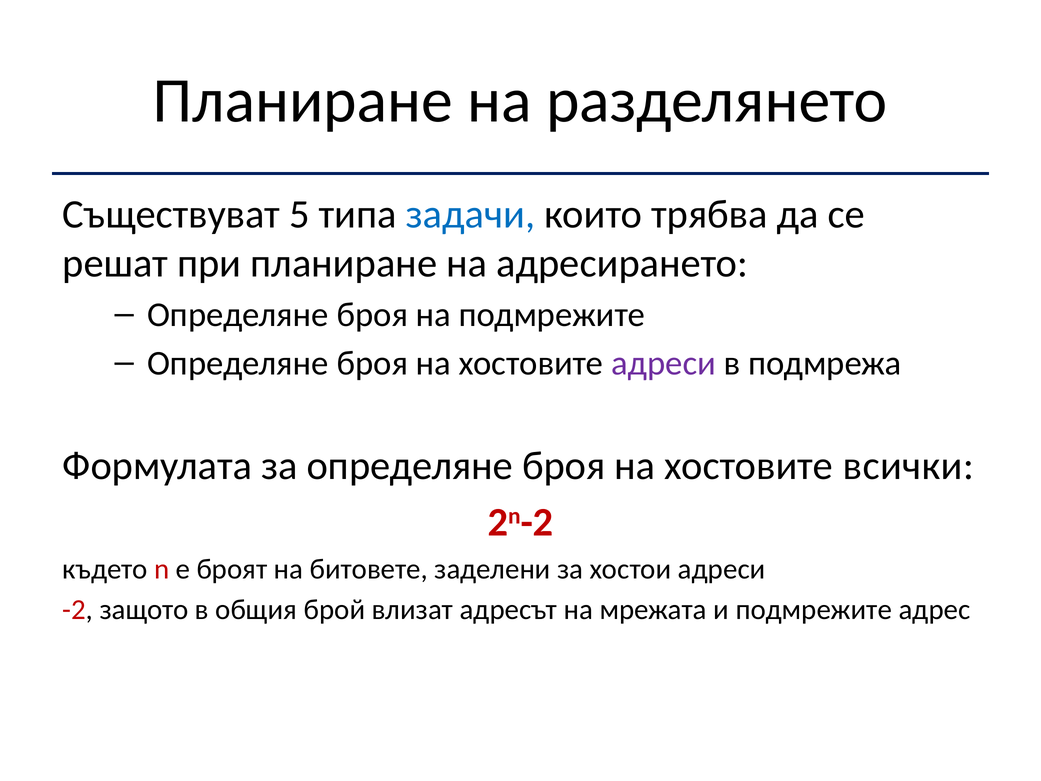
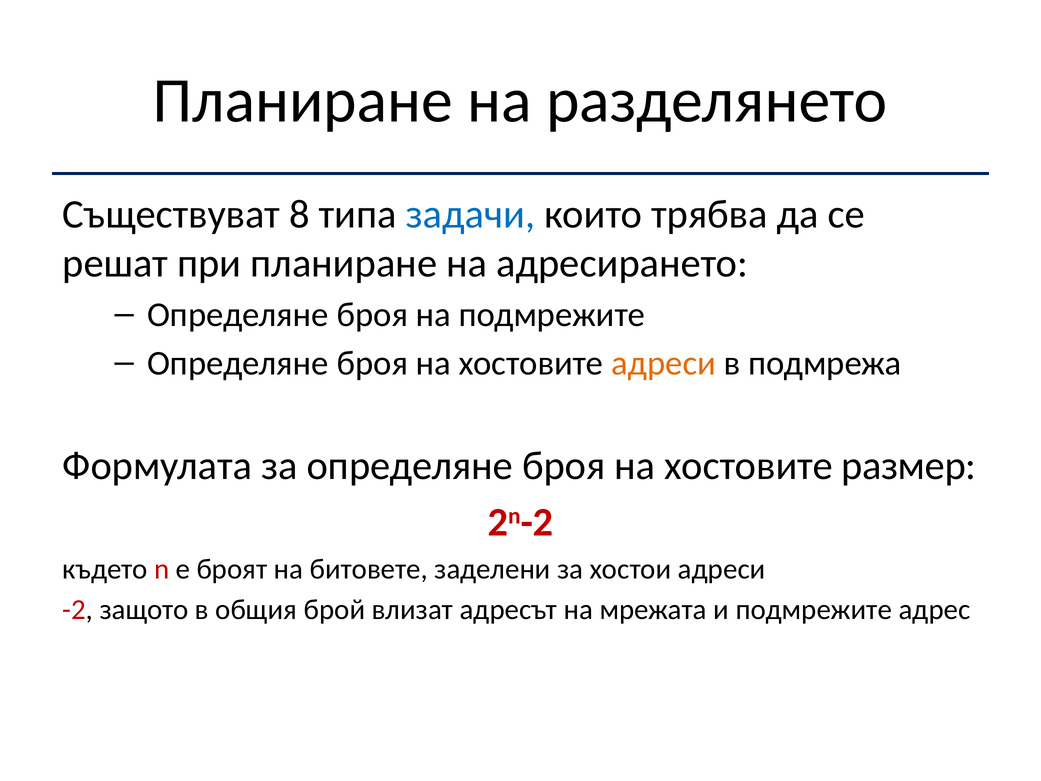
5: 5 -> 8
адреси at (664, 363) colour: purple -> orange
всички: всички -> размер
